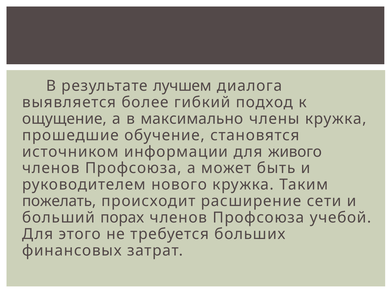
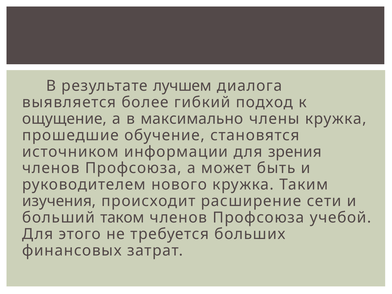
живого: живого -> зрения
пожелать: пожелать -> изучения
порах: порах -> таком
